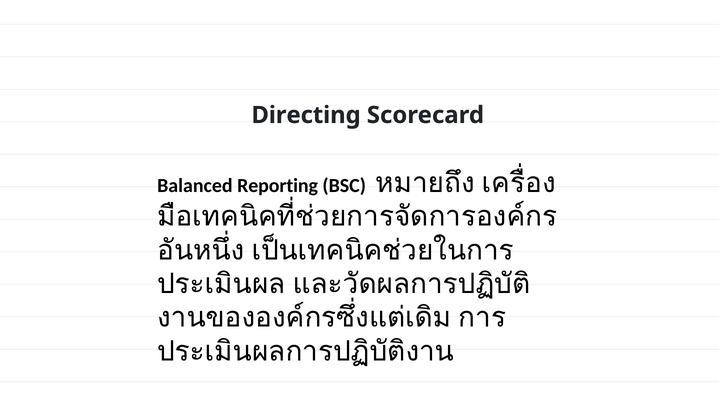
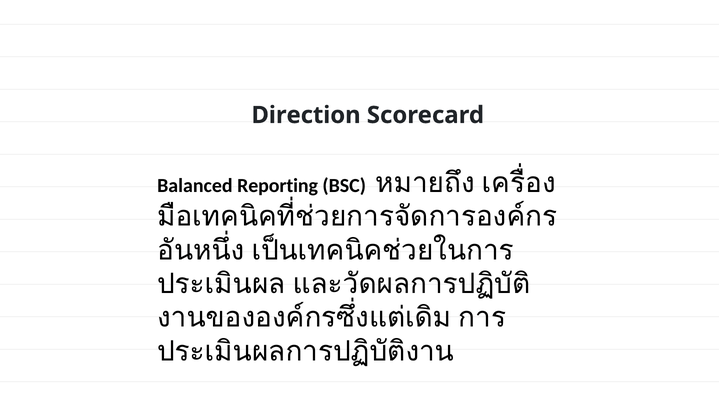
Directing: Directing -> Direction
